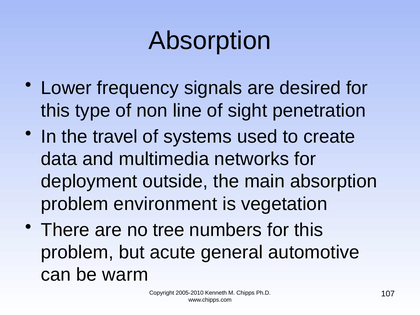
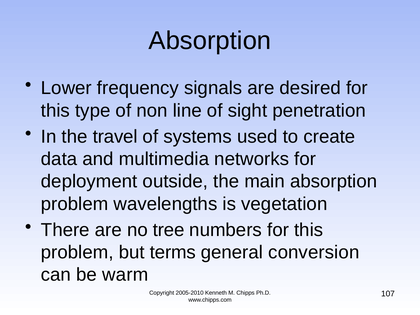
environment: environment -> wavelengths
acute: acute -> terms
automotive: automotive -> conversion
